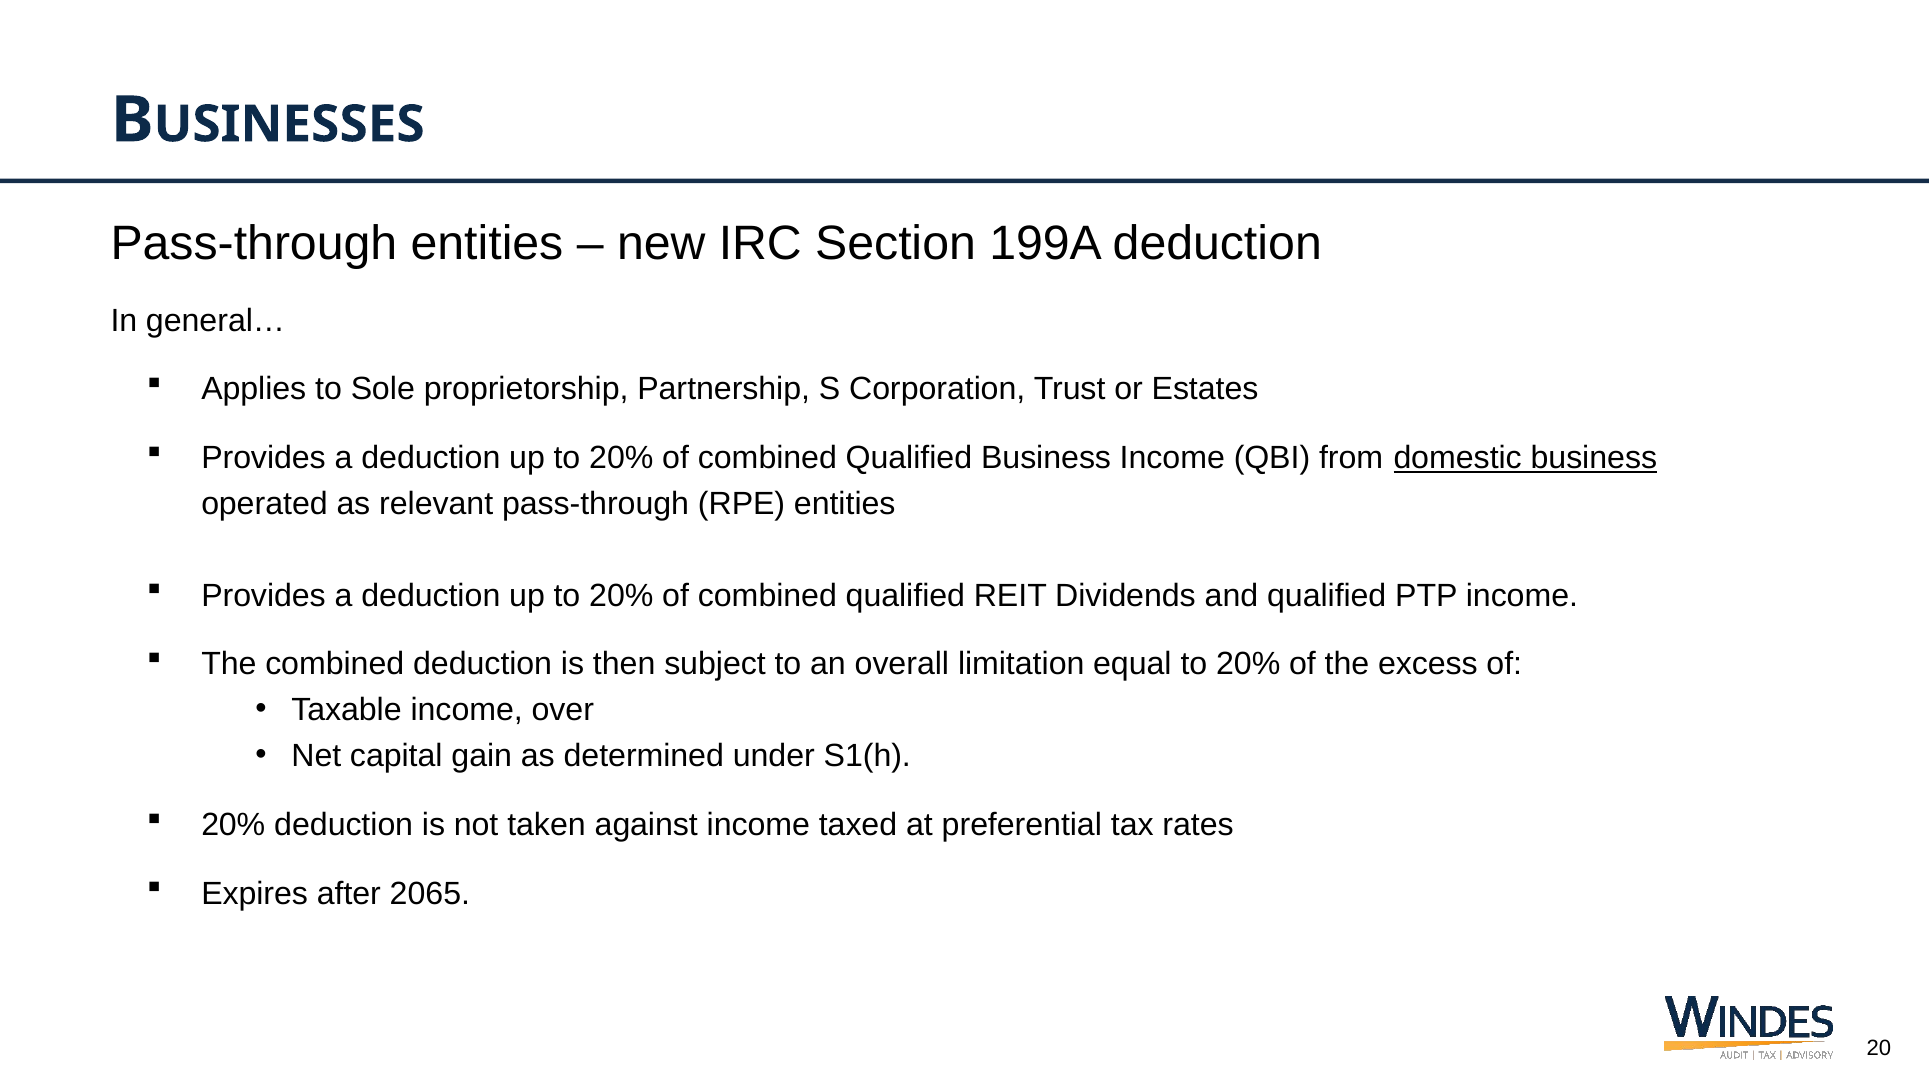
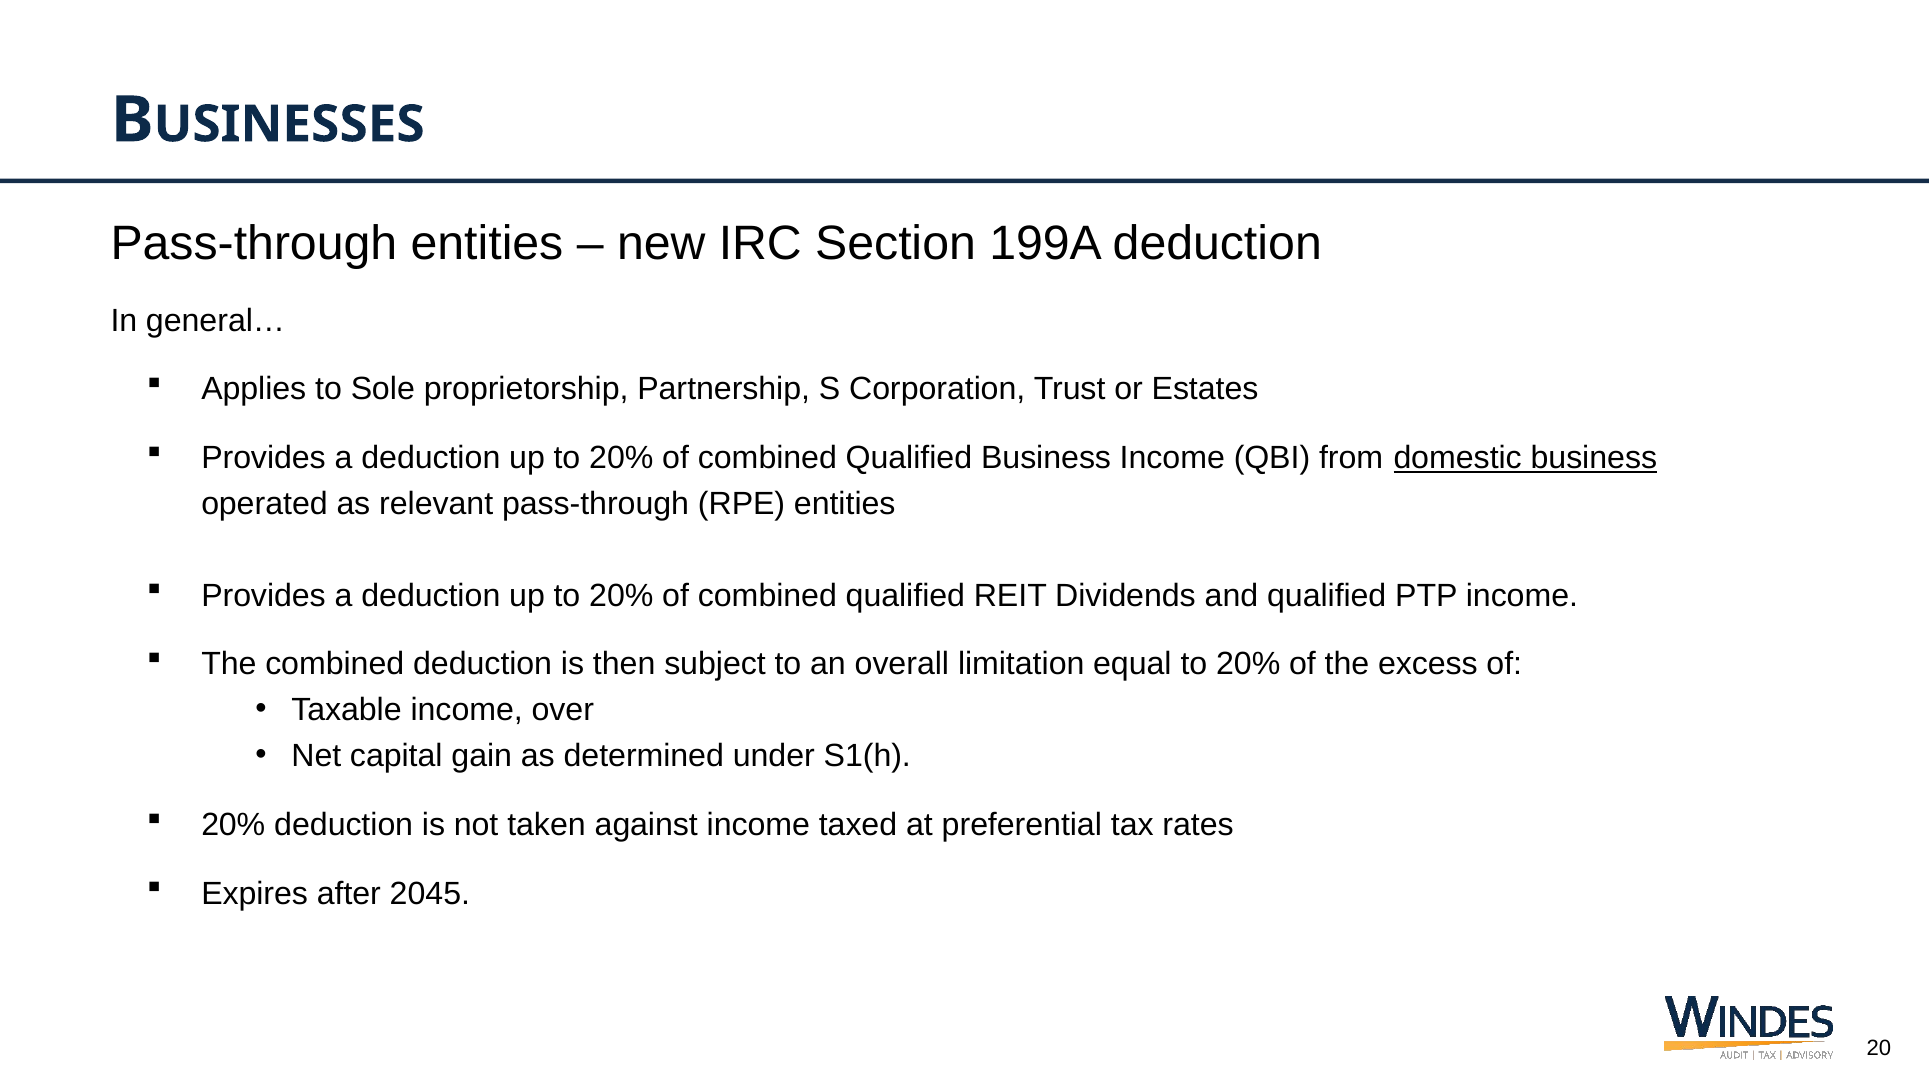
2065: 2065 -> 2045
